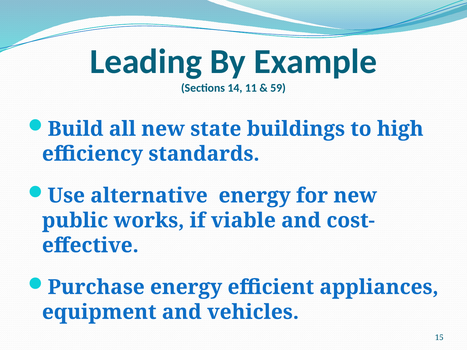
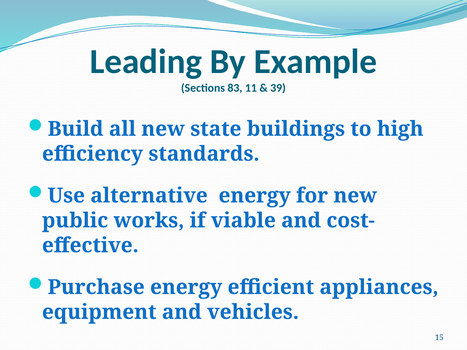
14: 14 -> 83
59: 59 -> 39
